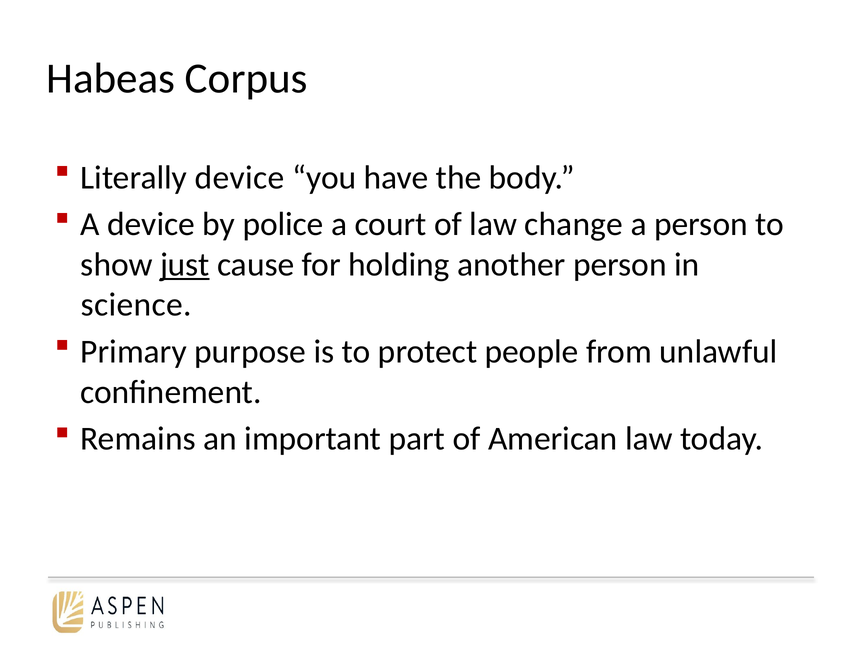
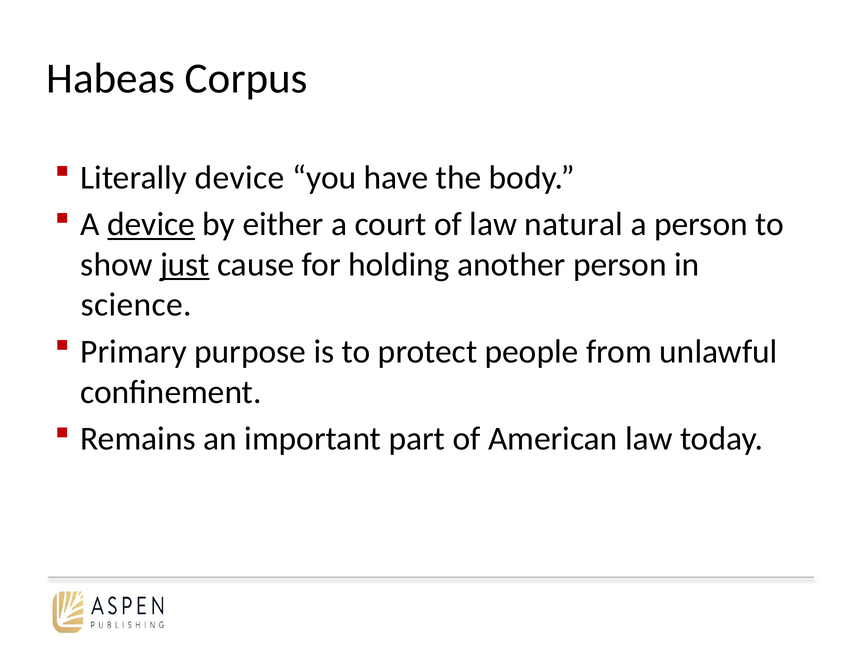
device at (151, 225) underline: none -> present
police: police -> either
change: change -> natural
